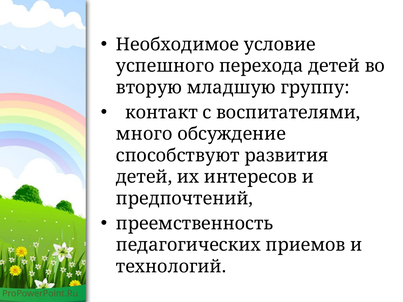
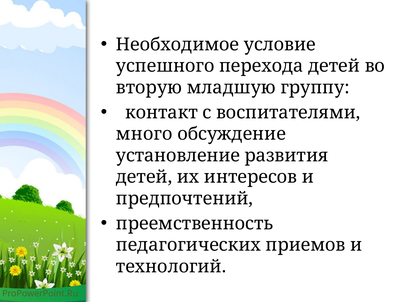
способствуют: способствуют -> установление
